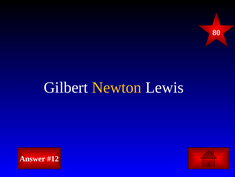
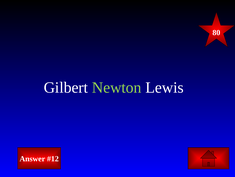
Newton colour: yellow -> light green
